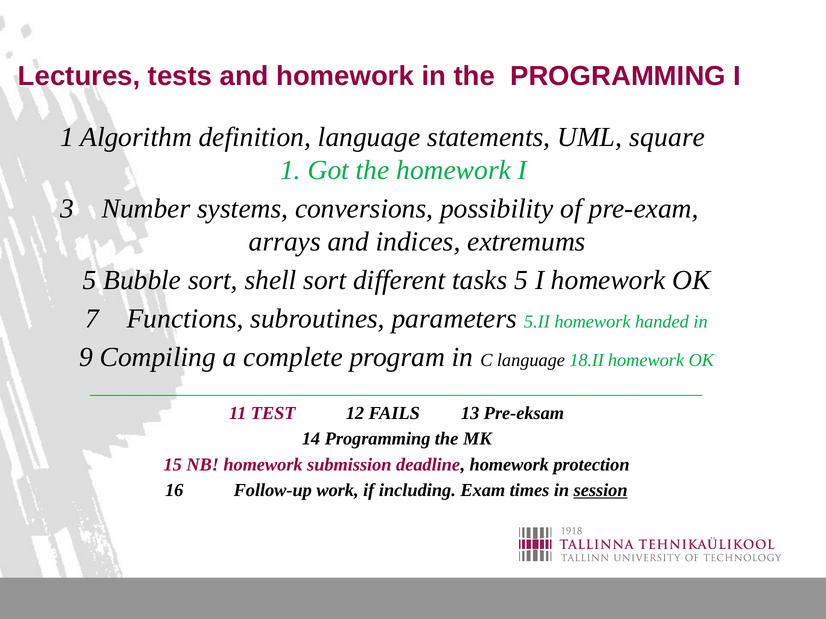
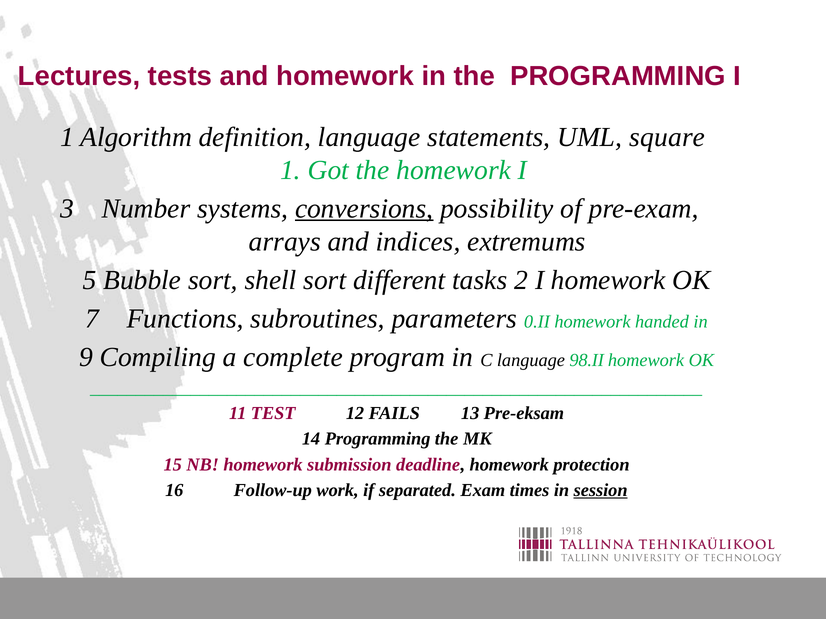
conversions underline: none -> present
tasks 5: 5 -> 2
5.II: 5.II -> 0.II
18.II: 18.II -> 98.II
including: including -> separated
